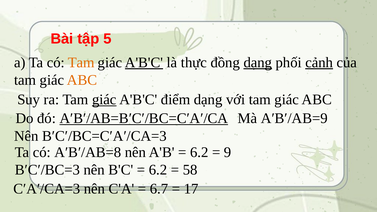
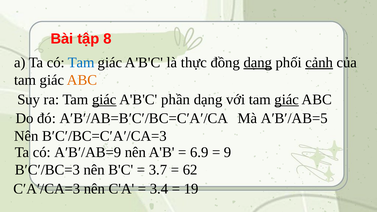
5: 5 -> 8
Tam at (81, 62) colour: orange -> blue
A'B'C at (144, 62) underline: present -> none
điểm: điểm -> phần
giác at (287, 100) underline: none -> present
A′B′/AB=B′C′/BC=C′A′/CA underline: present -> none
A′B′/AB=9: A′B′/AB=9 -> A′B′/AB=5
A′B′/AB=8: A′B′/AB=8 -> A′B′/AB=9
6.2 at (199, 152): 6.2 -> 6.9
6.2 at (158, 170): 6.2 -> 3.7
58: 58 -> 62
6.7: 6.7 -> 3.4
17: 17 -> 19
